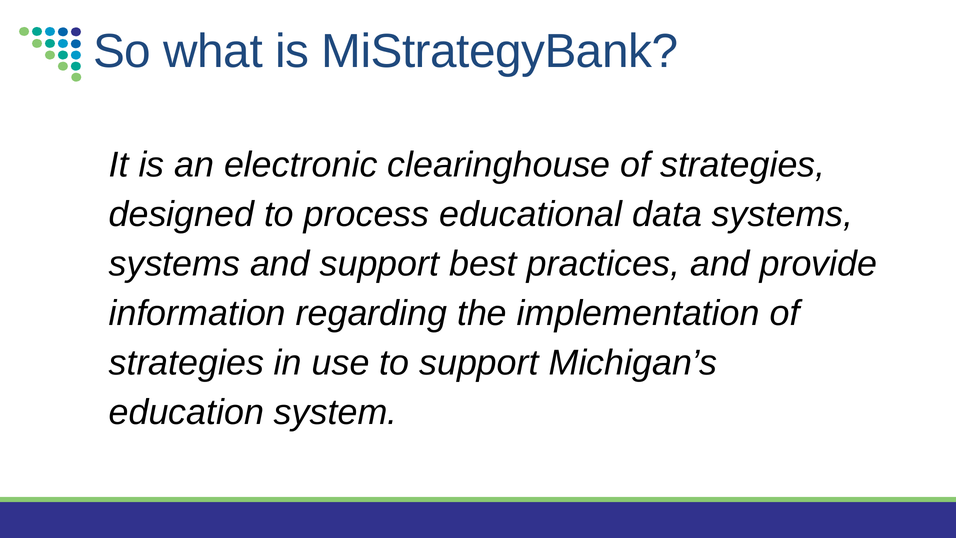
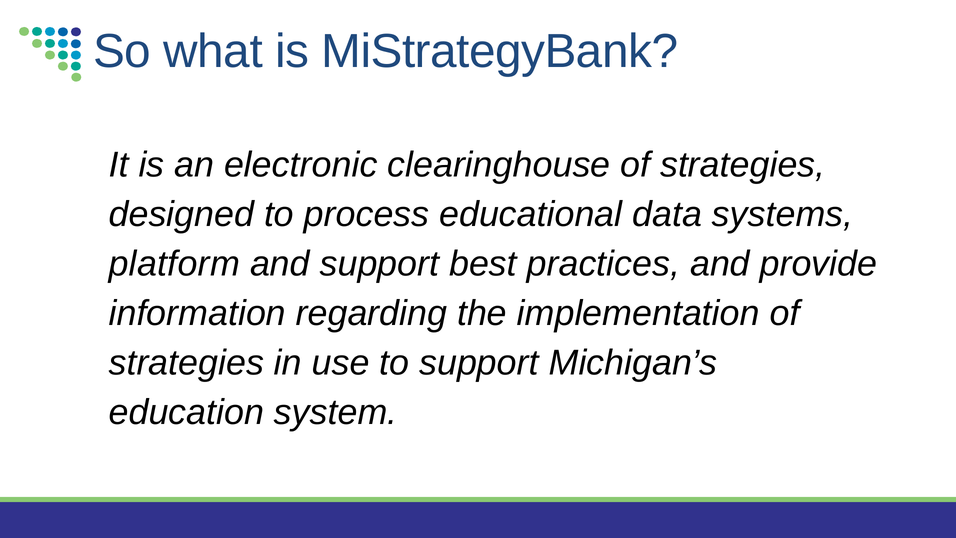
systems at (174, 264): systems -> platform
